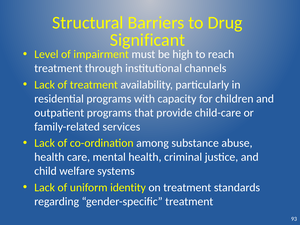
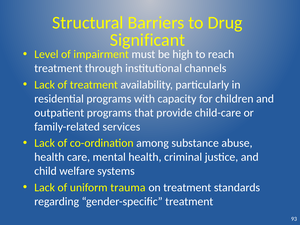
identity: identity -> trauma
